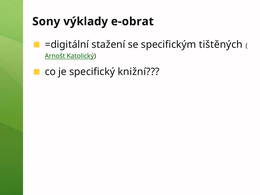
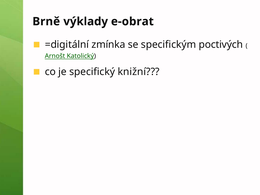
Sony: Sony -> Brně
stažení: stažení -> zmínka
tištěných: tištěných -> poctivých
